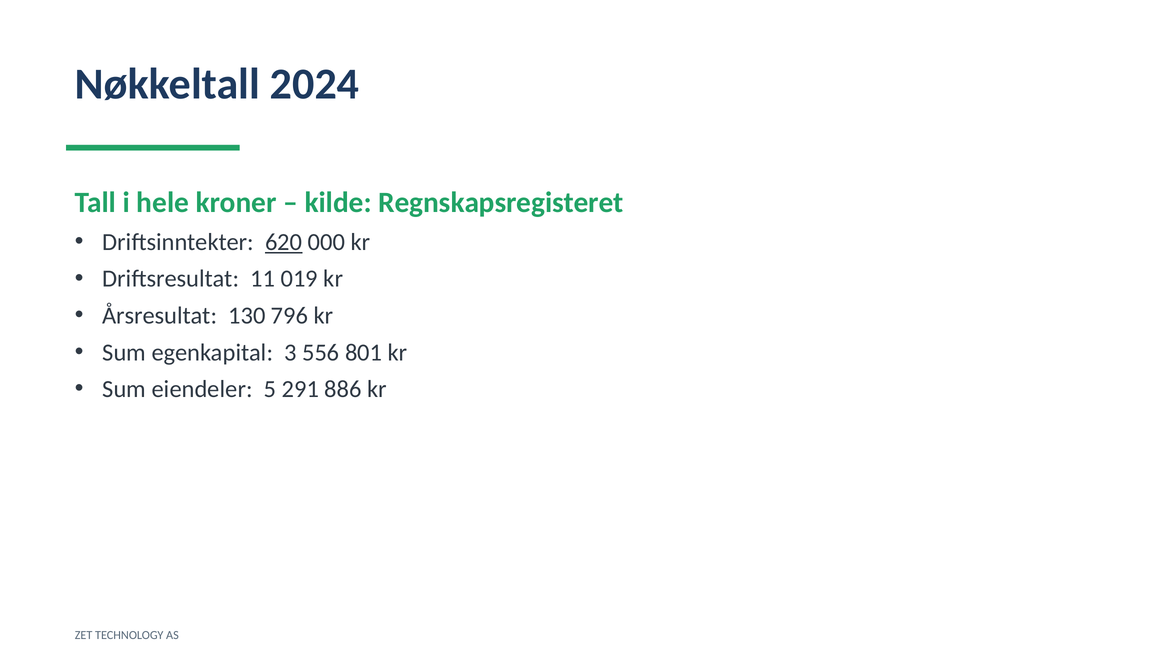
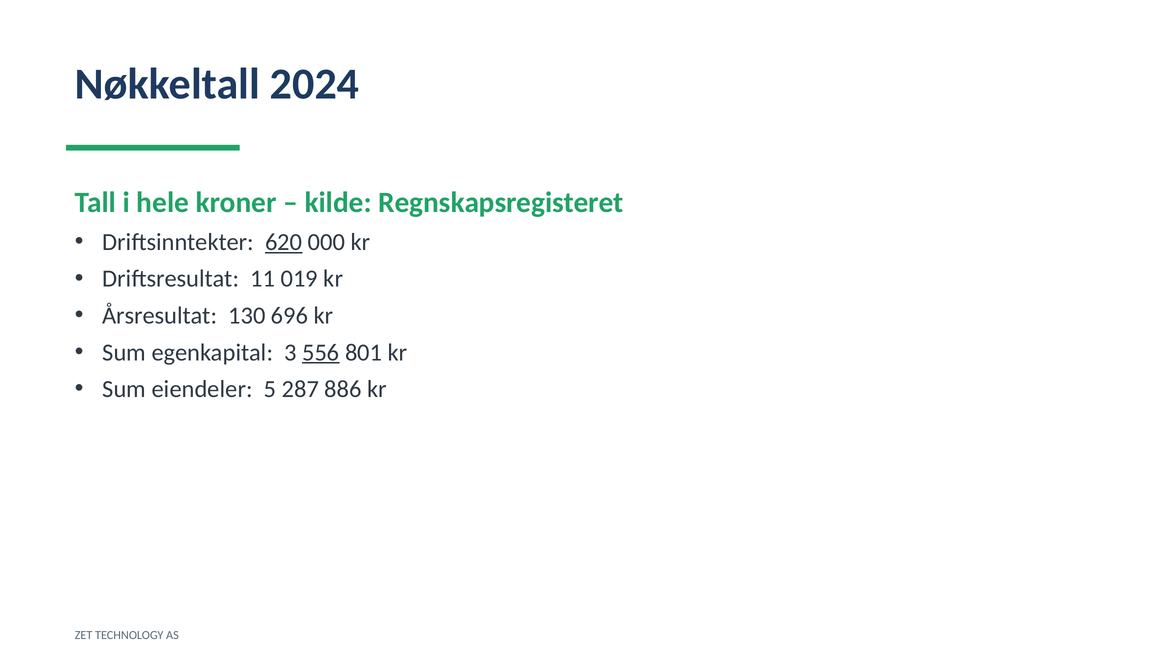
796: 796 -> 696
556 underline: none -> present
291: 291 -> 287
